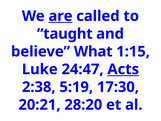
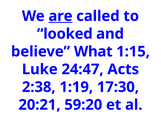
taught: taught -> looked
Acts underline: present -> none
5:19: 5:19 -> 1:19
28:20: 28:20 -> 59:20
